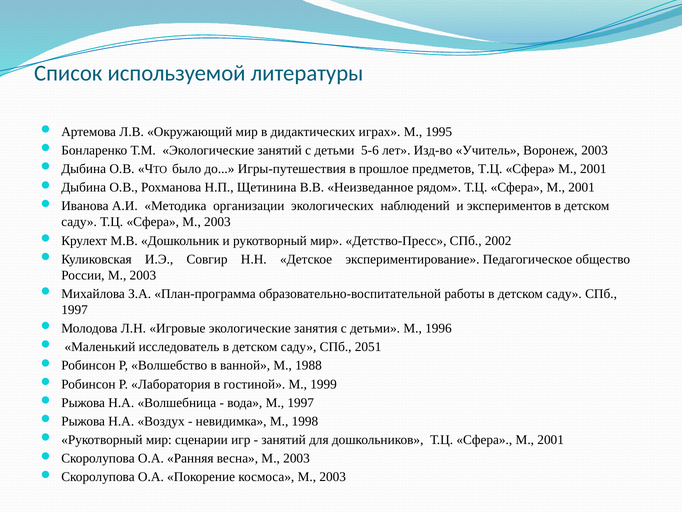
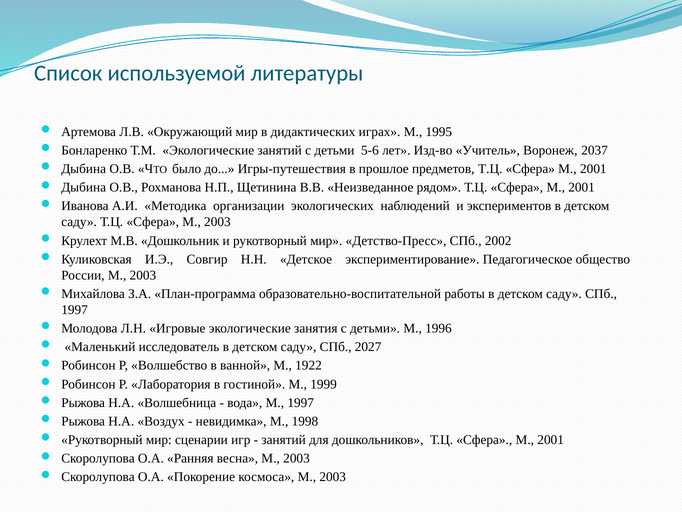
Воронеж 2003: 2003 -> 2037
2051: 2051 -> 2027
1988: 1988 -> 1922
